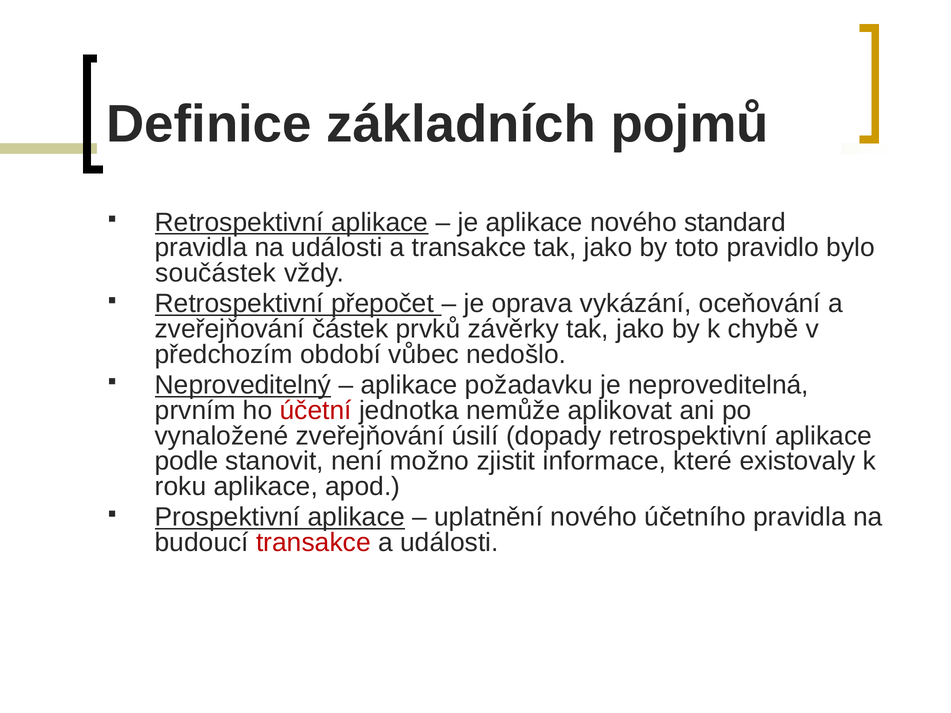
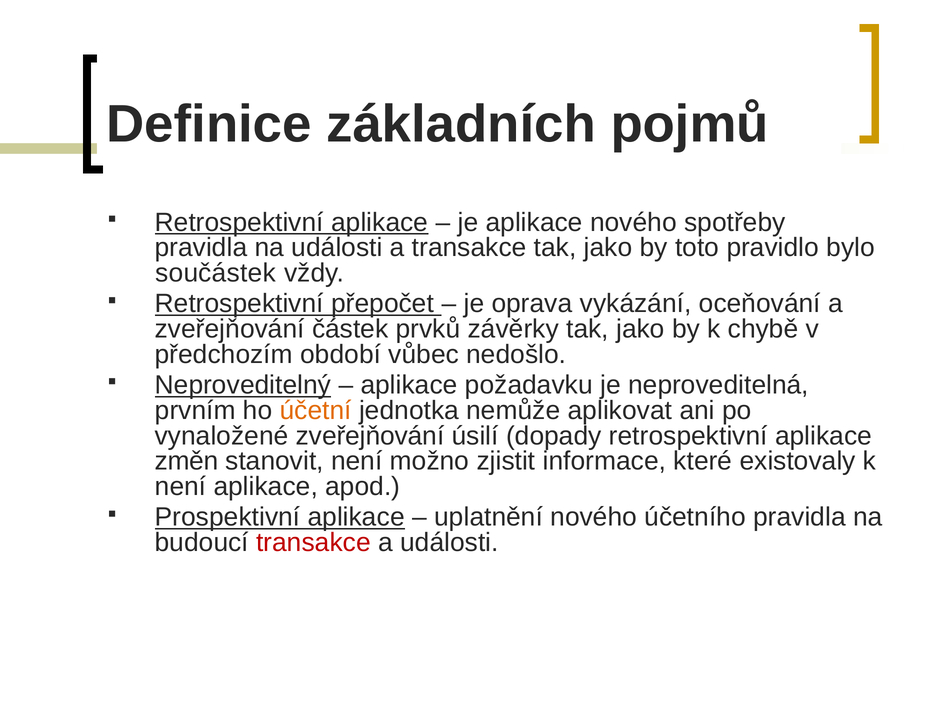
standard: standard -> spotřeby
účetní colour: red -> orange
podle: podle -> změn
roku at (181, 487): roku -> není
